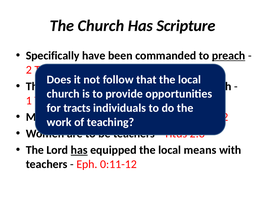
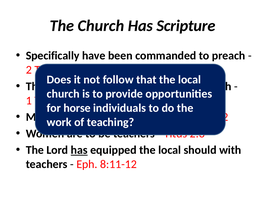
preach underline: present -> none
tracts: tracts -> horse
means: means -> should
0:11-12: 0:11-12 -> 8:11-12
